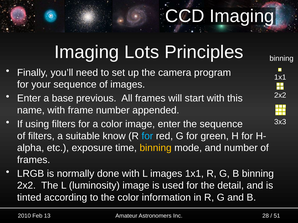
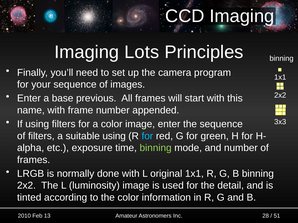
suitable know: know -> using
binning at (156, 148) colour: yellow -> light green
L images: images -> original
